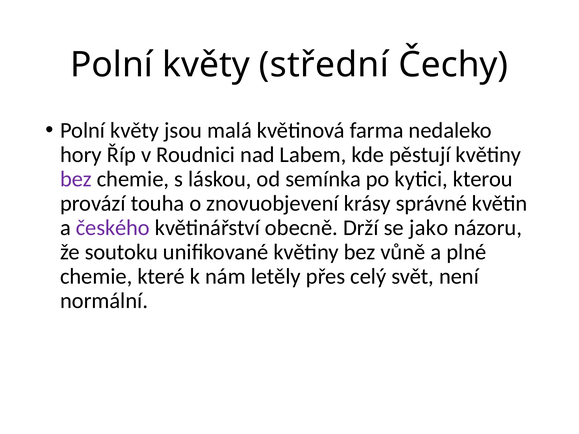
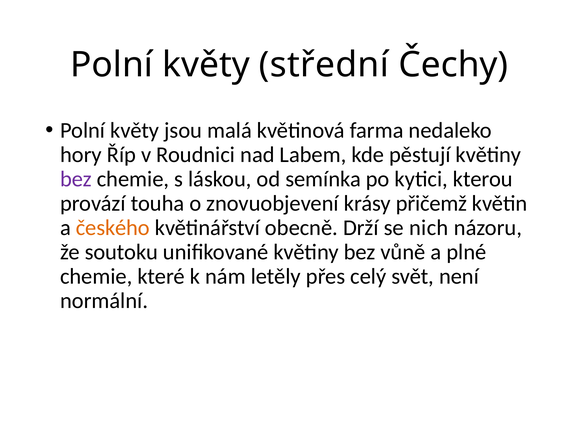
správné: správné -> přičemž
českého colour: purple -> orange
jako: jako -> nich
